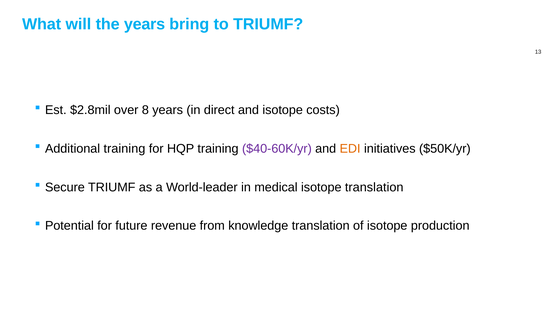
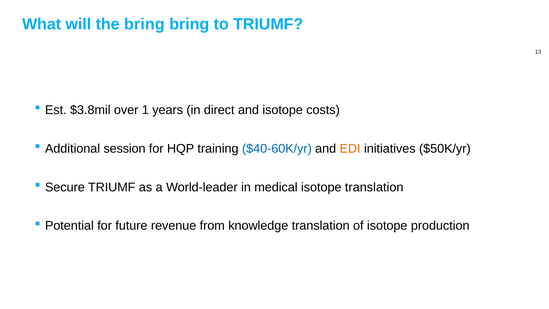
the years: years -> bring
$2.8mil: $2.8mil -> $3.8mil
8: 8 -> 1
Additional training: training -> session
$40-60K/yr colour: purple -> blue
